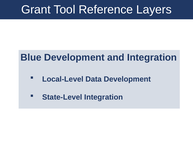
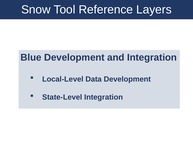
Grant: Grant -> Snow
